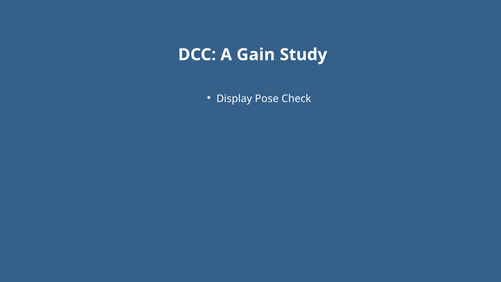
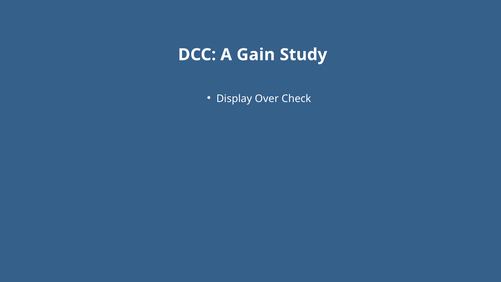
Pose: Pose -> Over
